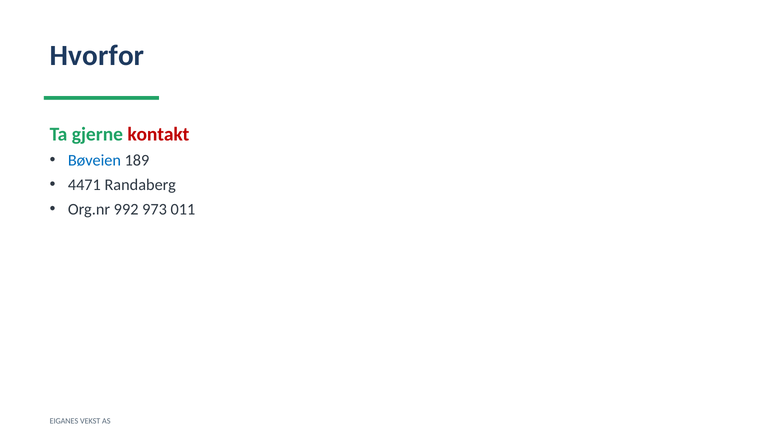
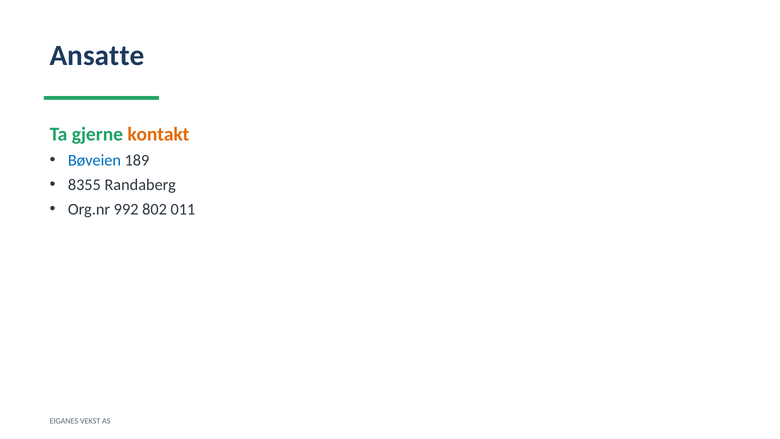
Hvorfor: Hvorfor -> Ansatte
kontakt colour: red -> orange
4471: 4471 -> 8355
973: 973 -> 802
